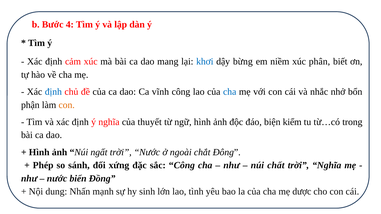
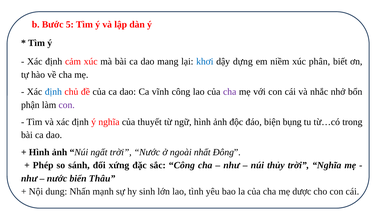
4: 4 -> 5
bừng: bừng -> dựng
cha at (230, 92) colour: blue -> purple
con at (67, 105) colour: orange -> purple
kiểm: kiểm -> bụng
chắt: chắt -> nhất
chất: chất -> thủy
Đồng: Đồng -> Thâu
